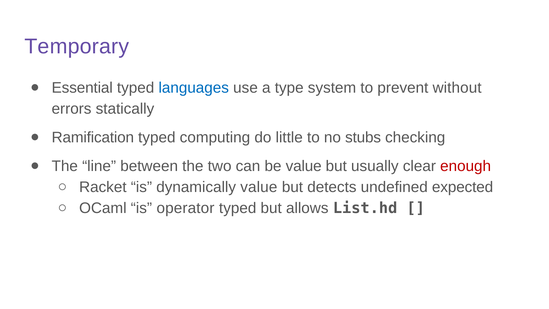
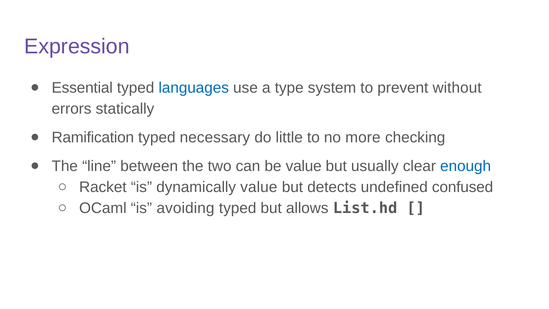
Temporary: Temporary -> Expression
computing: computing -> necessary
stubs: stubs -> more
enough colour: red -> blue
expected: expected -> confused
operator: operator -> avoiding
